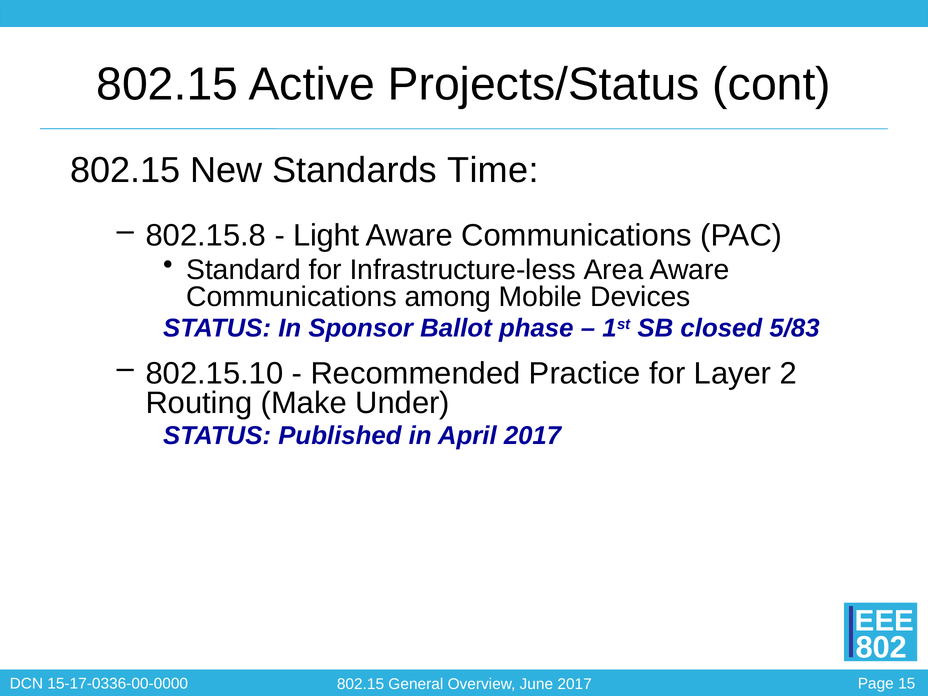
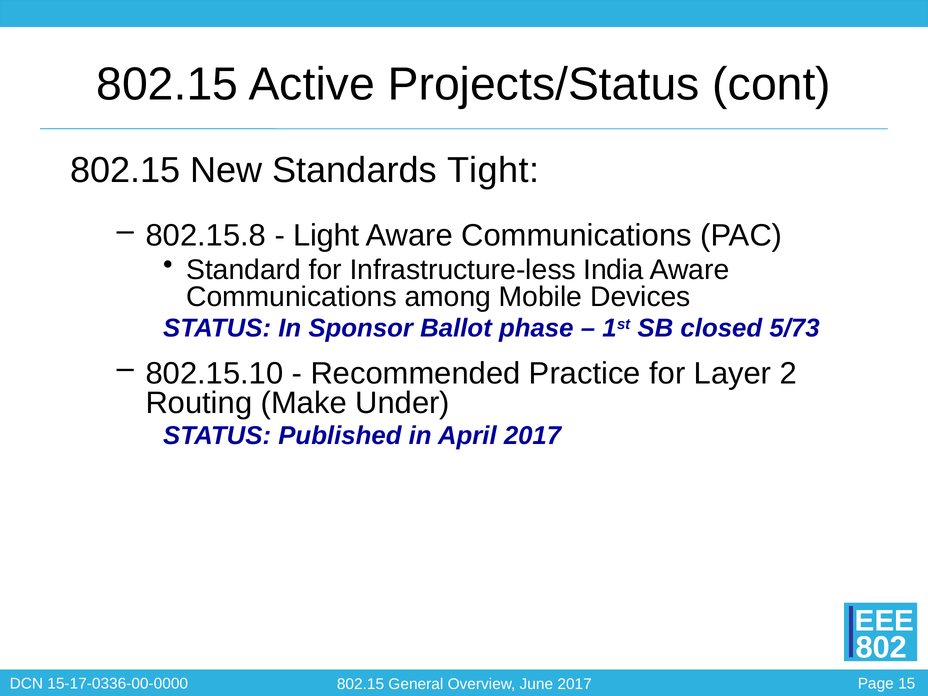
Time: Time -> Tight
Area: Area -> India
5/83: 5/83 -> 5/73
